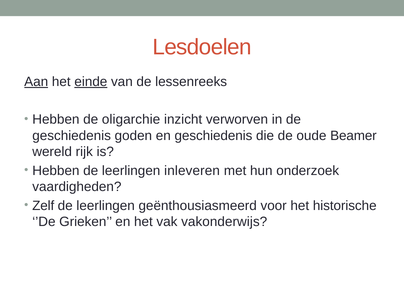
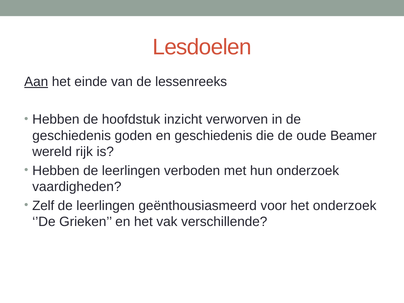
einde underline: present -> none
oligarchie: oligarchie -> hoofdstuk
inleveren: inleveren -> verboden
het historische: historische -> onderzoek
vakonderwijs: vakonderwijs -> verschillende
